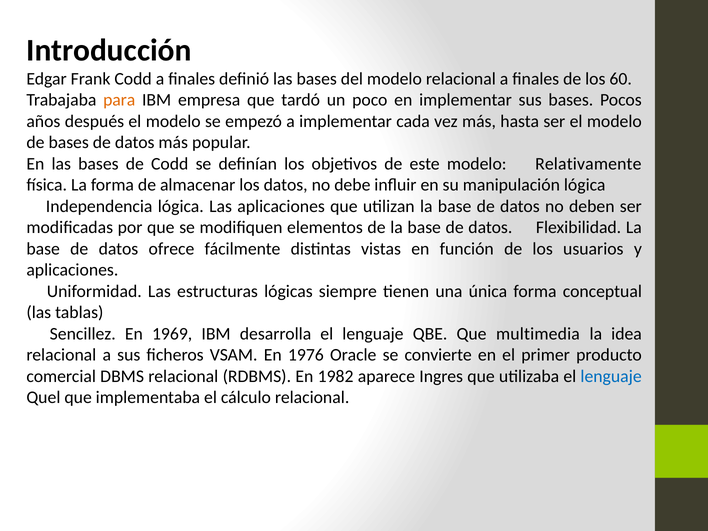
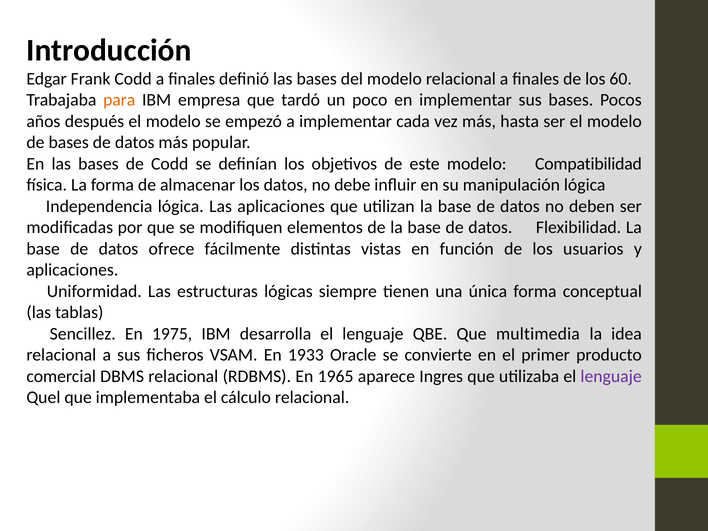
Relativamente: Relativamente -> Compatibilidad
1969: 1969 -> 1975
1976: 1976 -> 1933
1982: 1982 -> 1965
lenguaje at (611, 376) colour: blue -> purple
